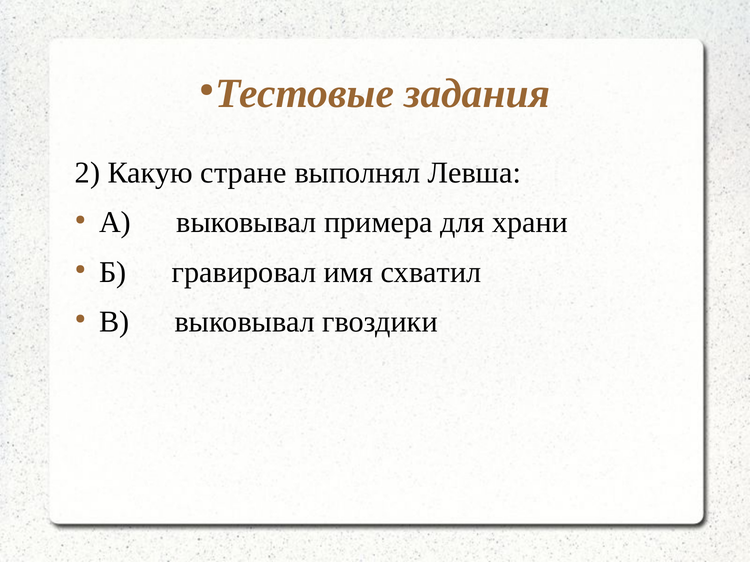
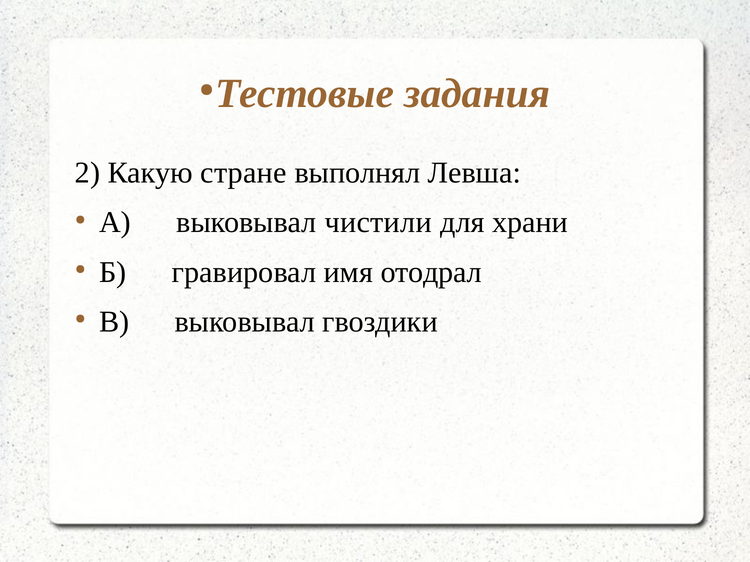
примера: примера -> чистили
схватил: схватил -> отодрал
